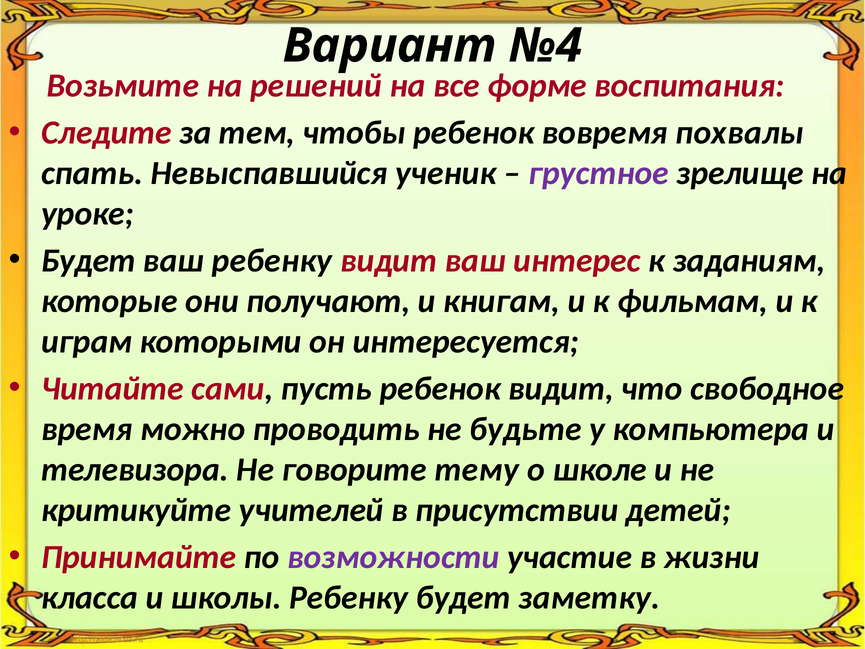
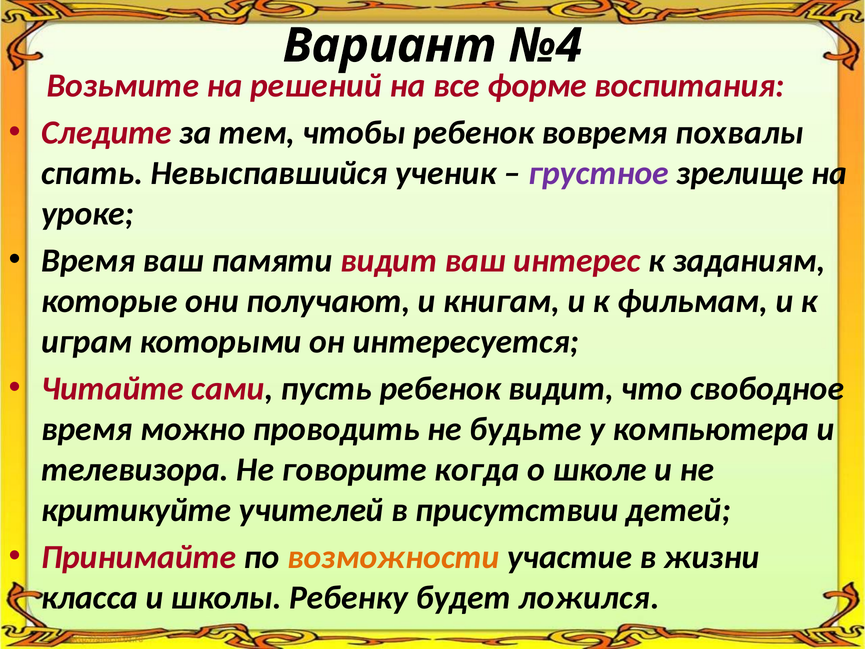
Будет at (88, 261): Будет -> Время
ваш ребенку: ребенку -> памяти
тему: тему -> когда
возможности colour: purple -> orange
заметку: заметку -> ложился
